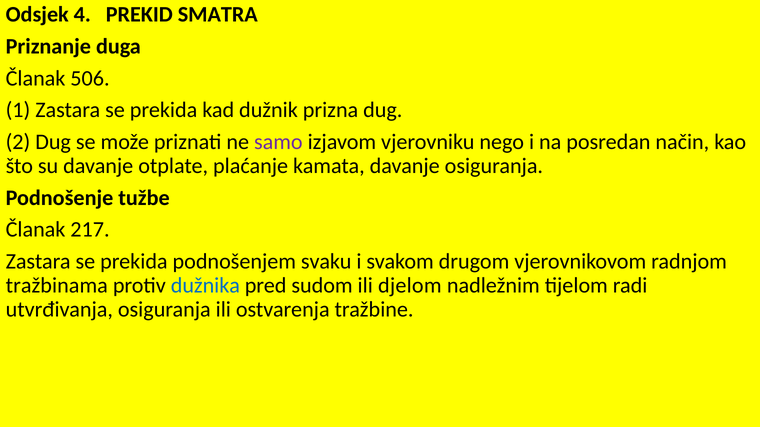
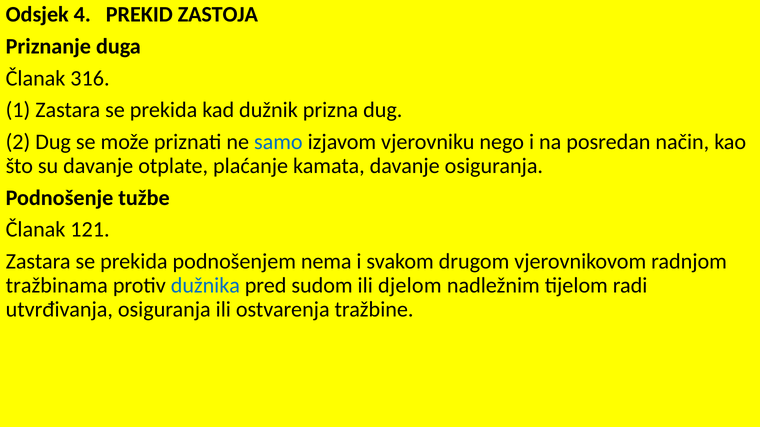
SMATRA: SMATRA -> ZASTOJA
506: 506 -> 316
samo colour: purple -> blue
217: 217 -> 121
svaku: svaku -> nema
